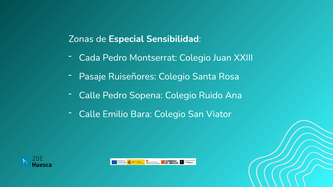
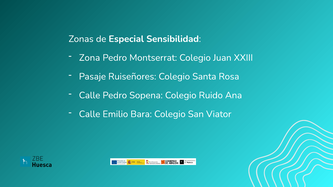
Cada: Cada -> Zona
